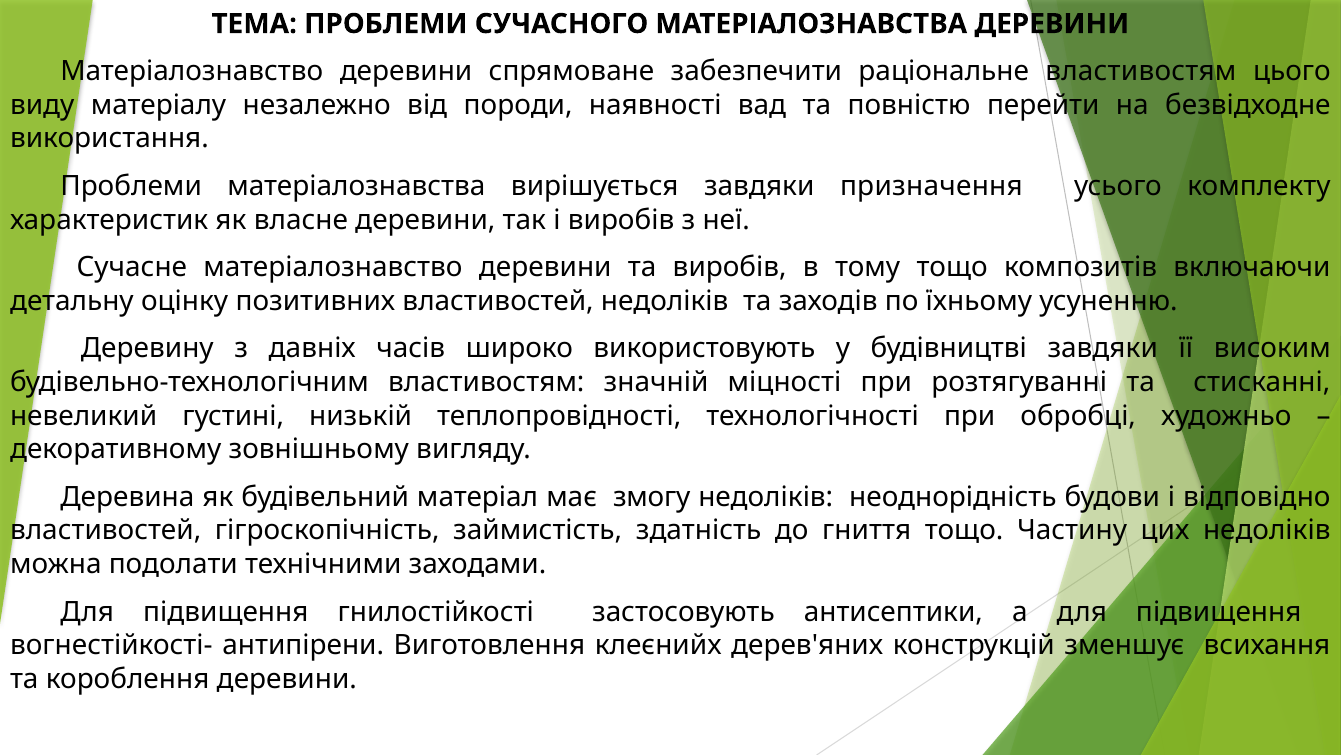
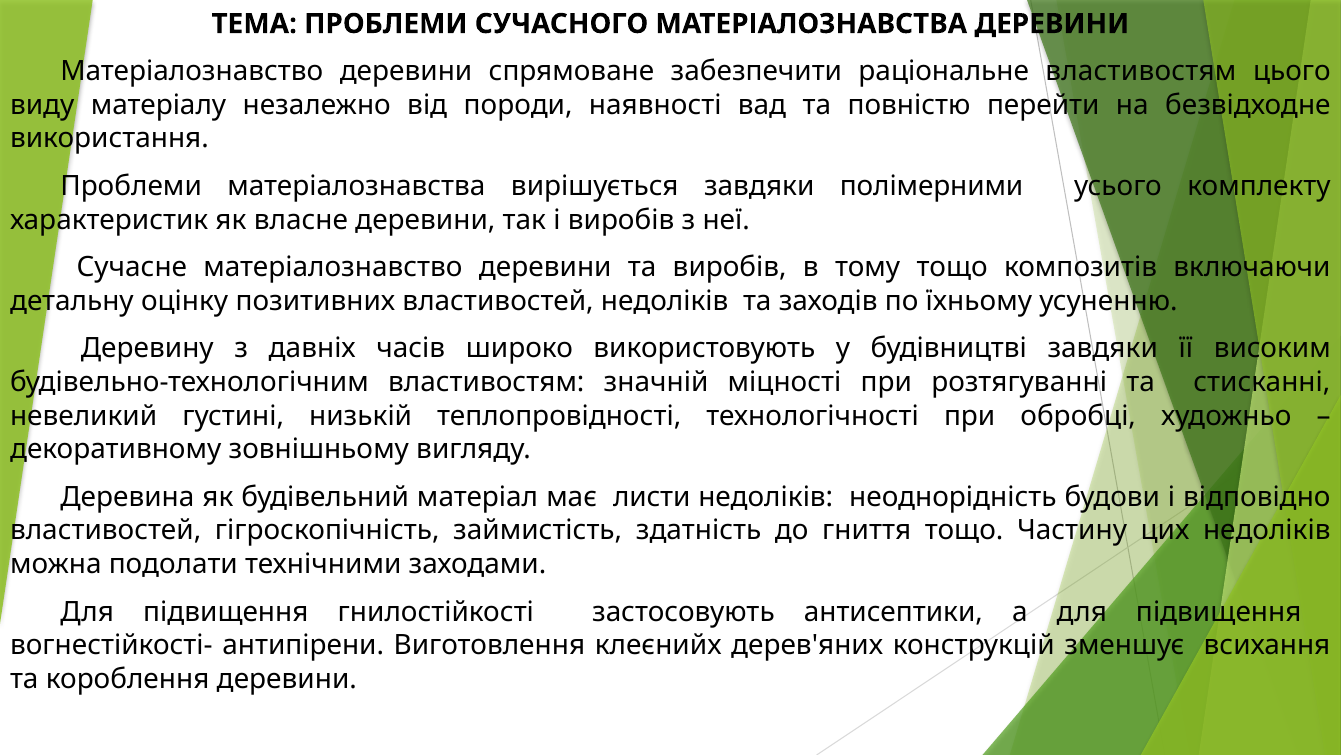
призначення: призначення -> полімерними
змогу: змогу -> листи
